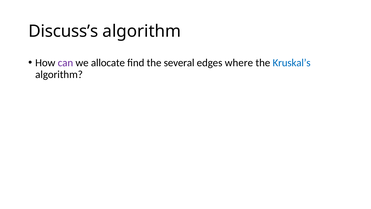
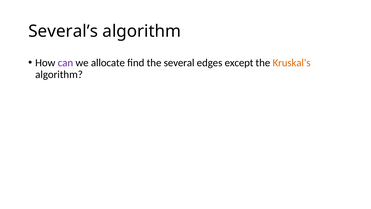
Discuss’s: Discuss’s -> Several’s
where: where -> except
Kruskal’s colour: blue -> orange
